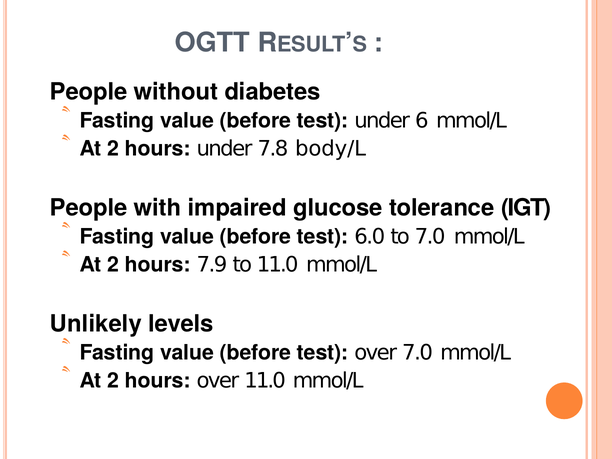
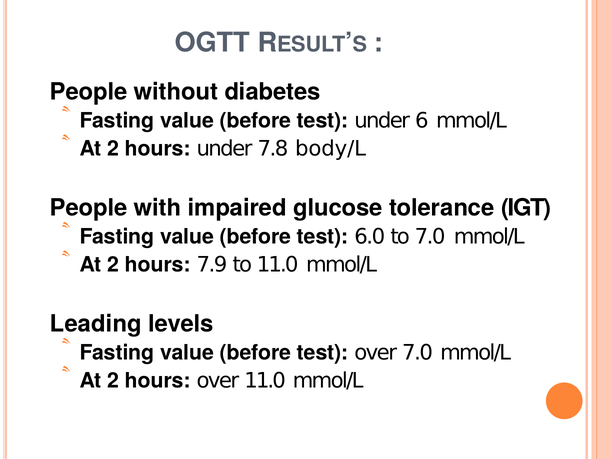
Unlikely: Unlikely -> Leading
